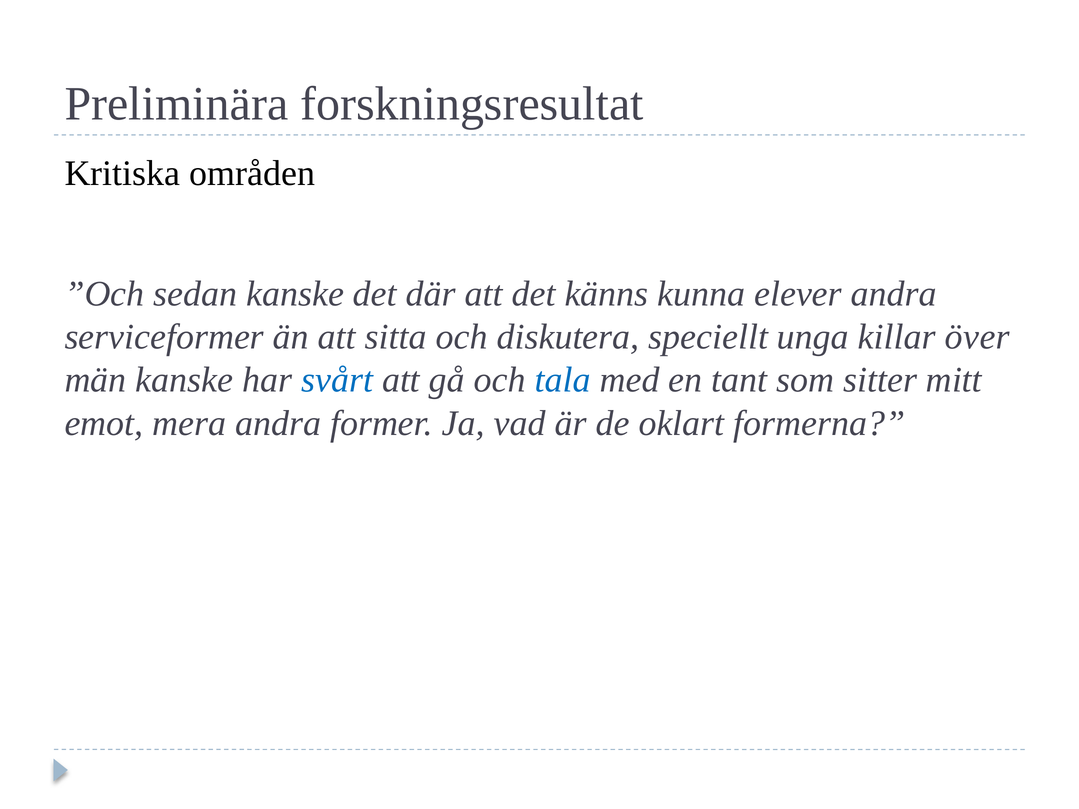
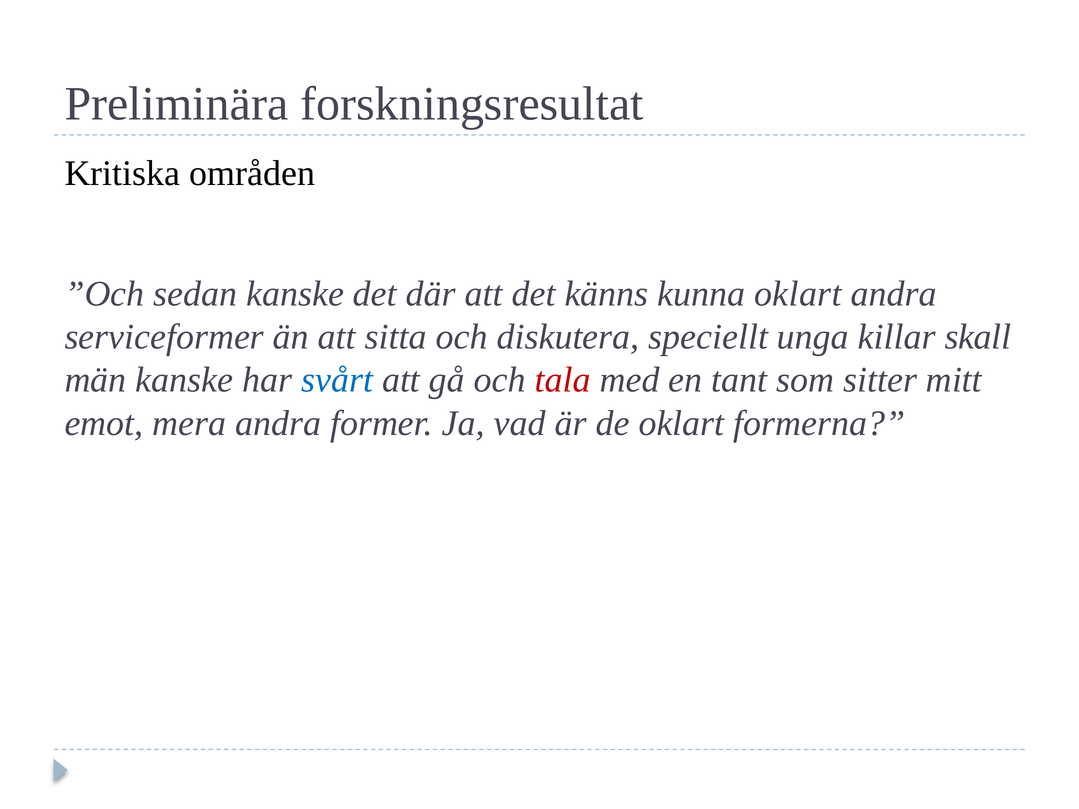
kunna elever: elever -> oklart
över: över -> skall
tala colour: blue -> red
